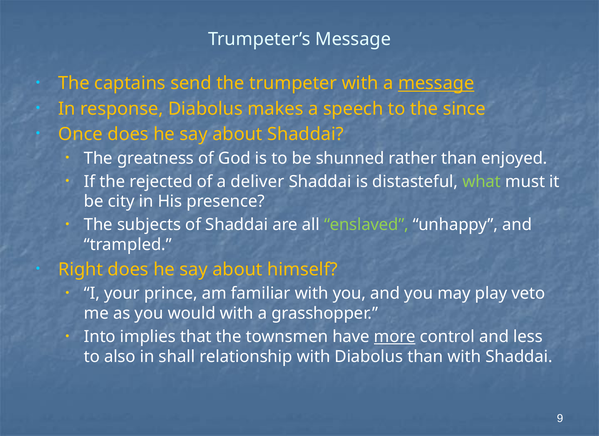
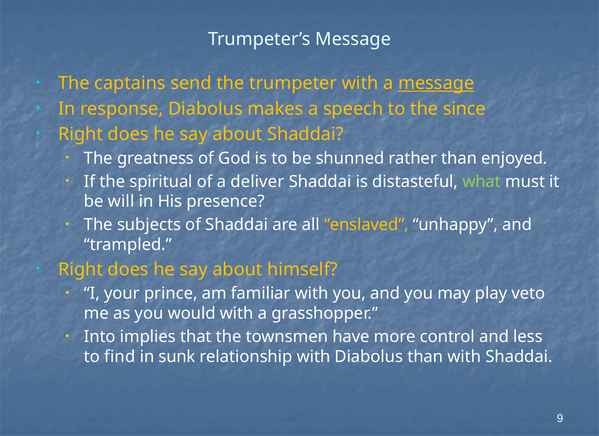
Once at (80, 134): Once -> Right
rejected: rejected -> spiritual
city: city -> will
enslaved colour: light green -> yellow
more underline: present -> none
also: also -> find
shall: shall -> sunk
